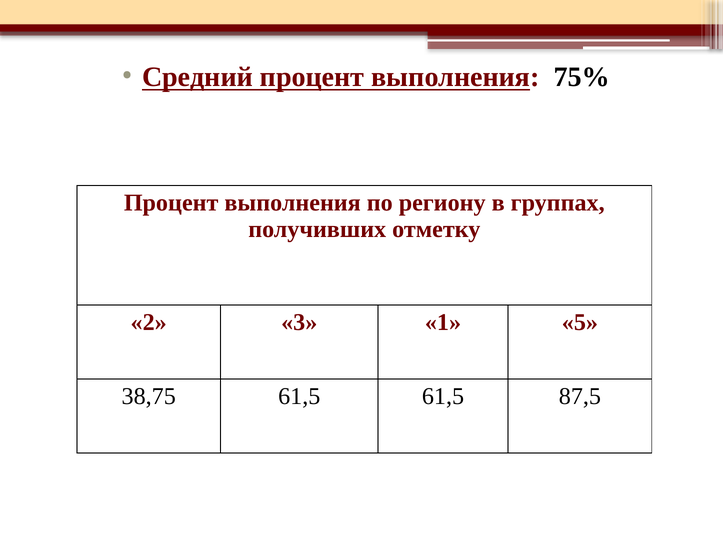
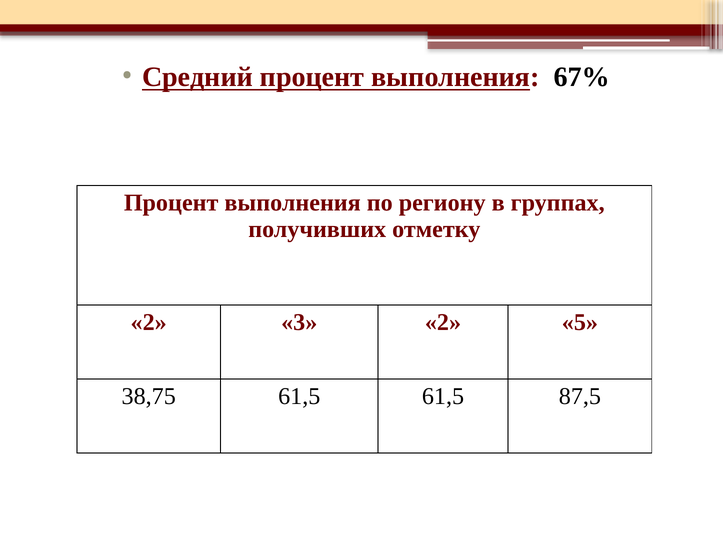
75%: 75% -> 67%
3 1: 1 -> 2
